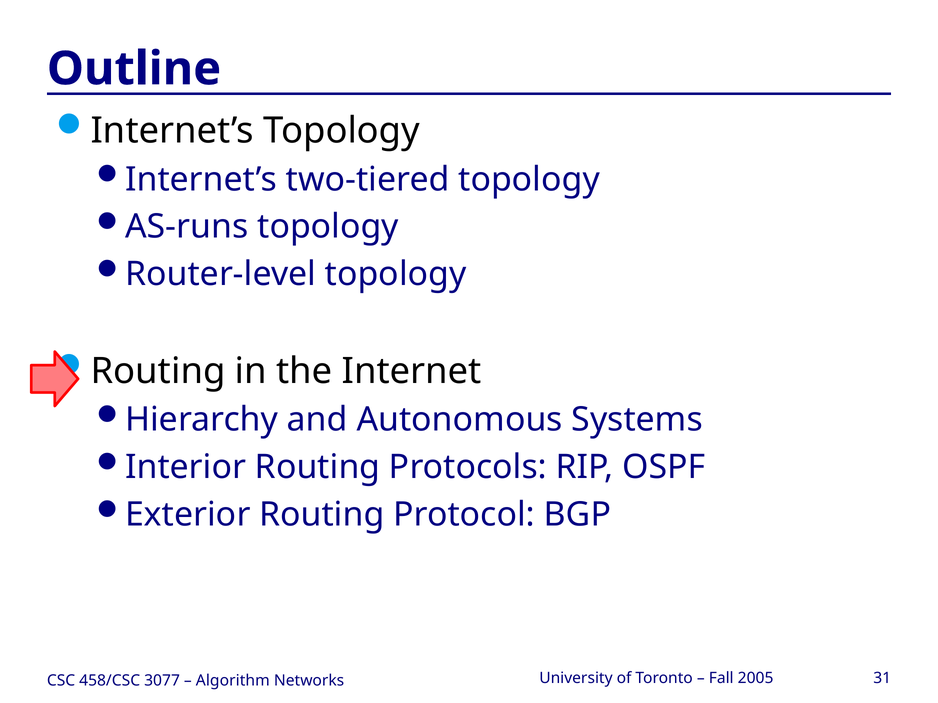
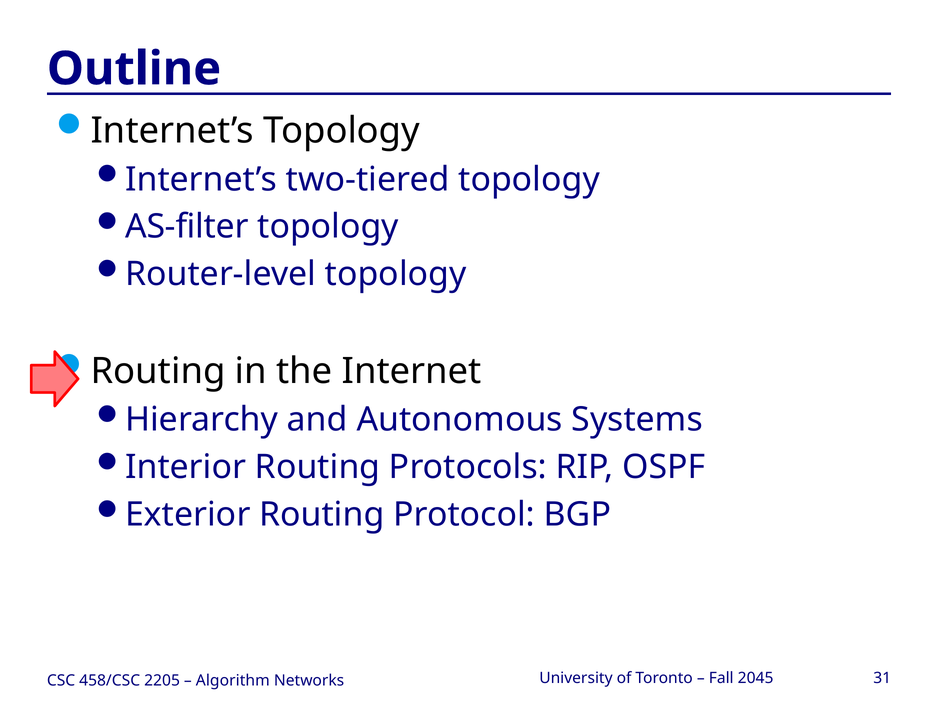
AS-runs: AS-runs -> AS-filter
2005: 2005 -> 2045
3077: 3077 -> 2205
